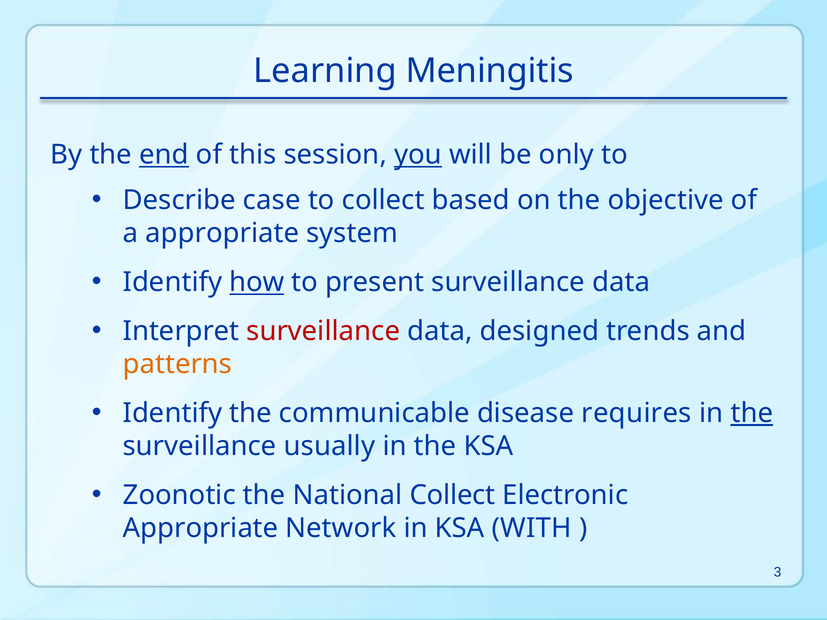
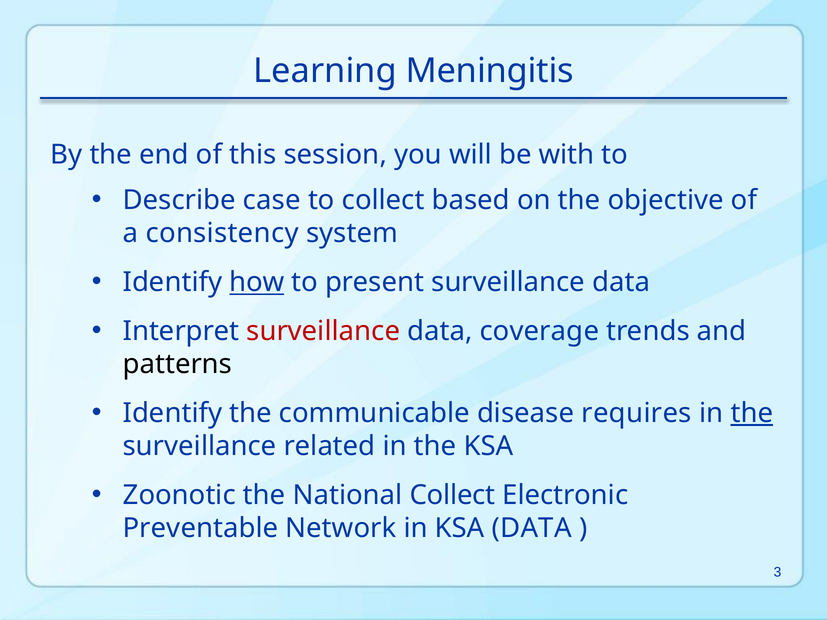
end underline: present -> none
you underline: present -> none
only: only -> with
a appropriate: appropriate -> consistency
designed: designed -> coverage
patterns colour: orange -> black
usually: usually -> related
Appropriate at (201, 528): Appropriate -> Preventable
KSA WITH: WITH -> DATA
